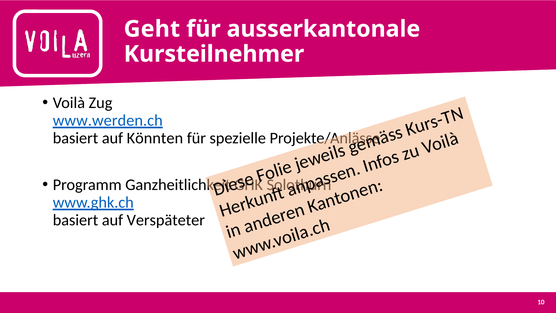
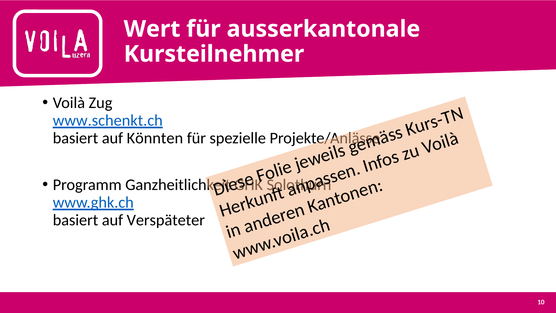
Geht: Geht -> Wert
www.werden.ch: www.werden.ch -> www.schenkt.ch
